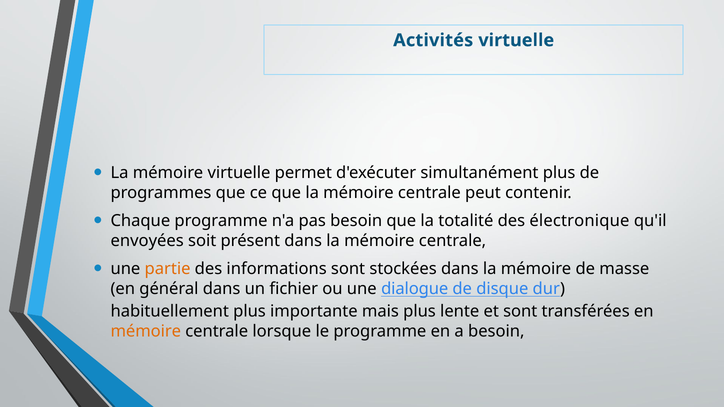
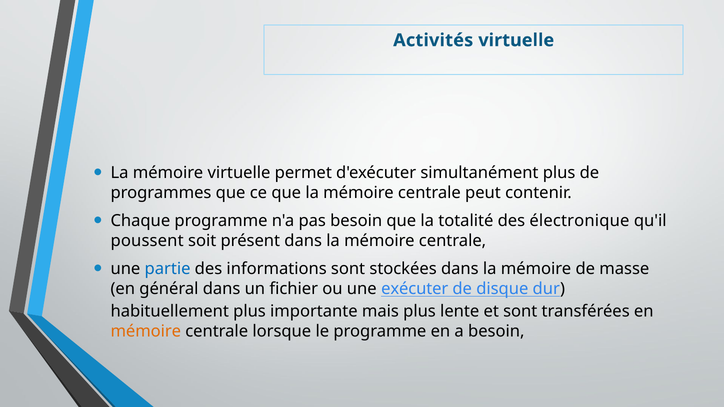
envoyées: envoyées -> poussent
partie colour: orange -> blue
dialogue: dialogue -> exécuter
